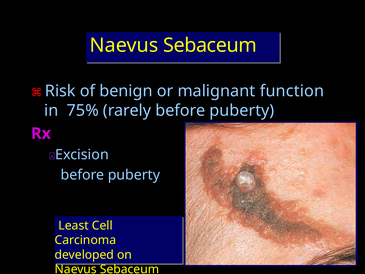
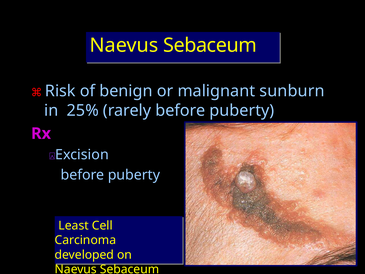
function: function -> sunburn
75%: 75% -> 25%
